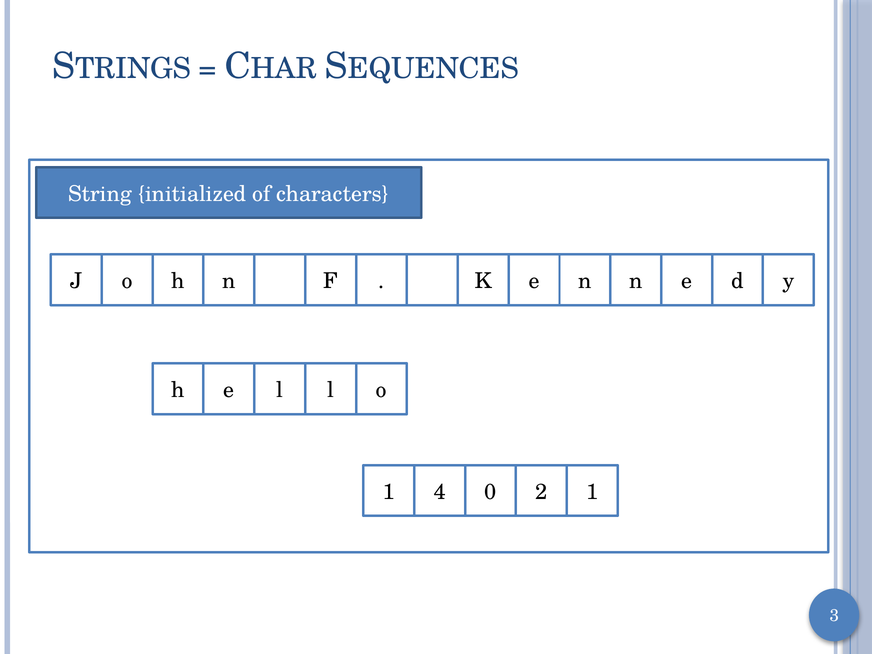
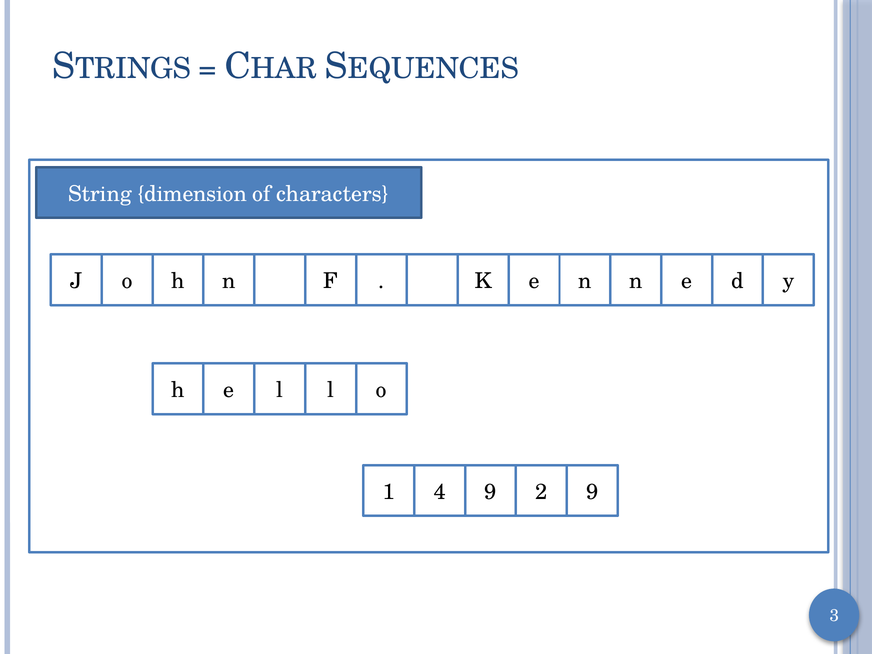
initialized: initialized -> dimension
4 0: 0 -> 9
2 1: 1 -> 9
